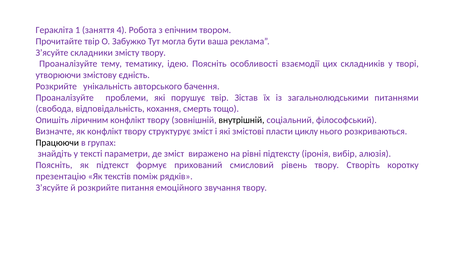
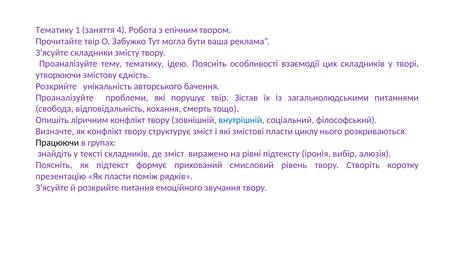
Геракліта at (54, 30): Геракліта -> Тематику
внутрішній colour: black -> blue
тексті параметри: параметри -> складників
Як текстів: текстів -> пласти
